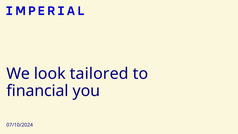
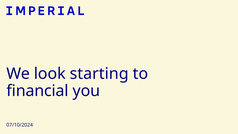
tailored: tailored -> starting
